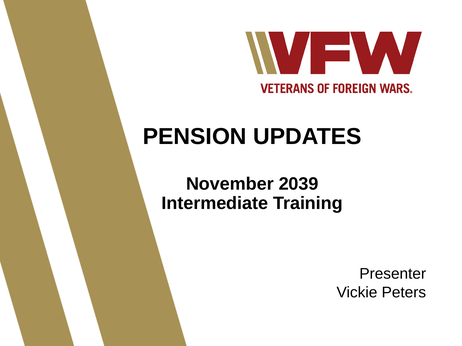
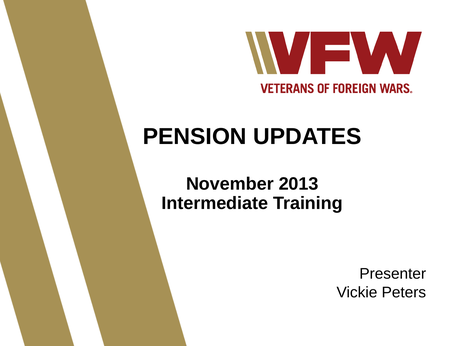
2039: 2039 -> 2013
